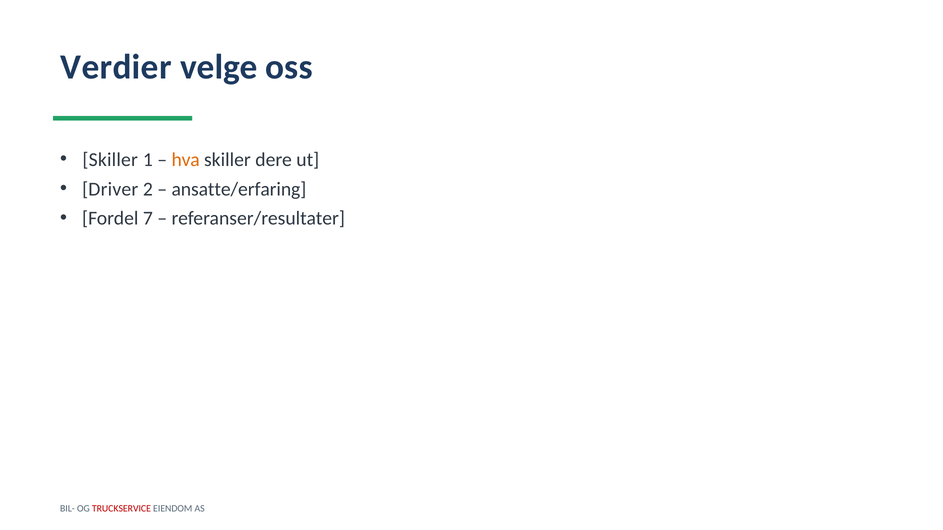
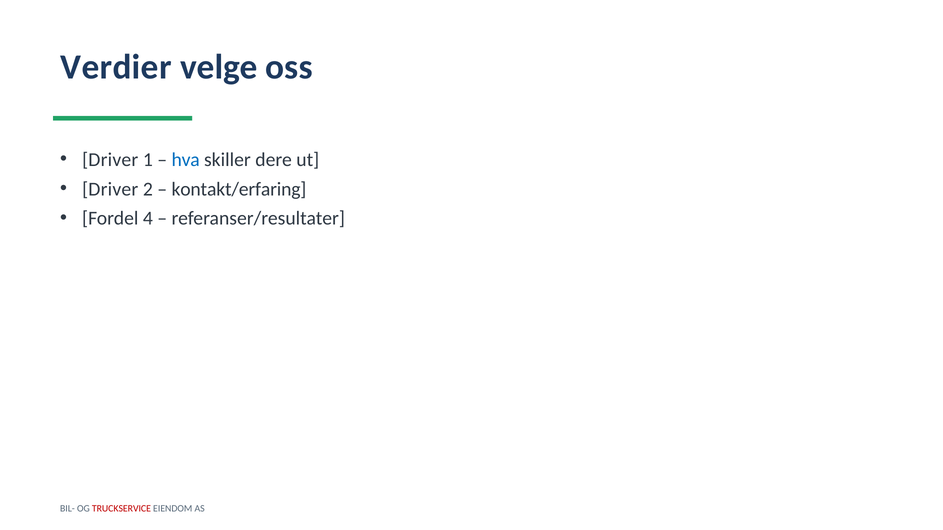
Skiller at (110, 160): Skiller -> Driver
hva colour: orange -> blue
ansatte/erfaring: ansatte/erfaring -> kontakt/erfaring
7: 7 -> 4
